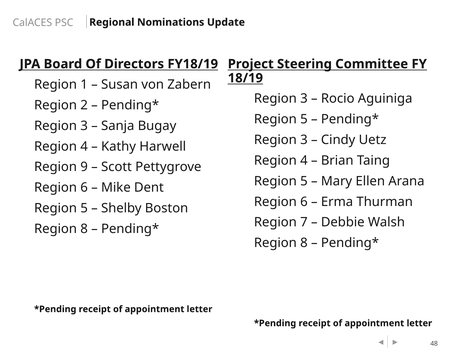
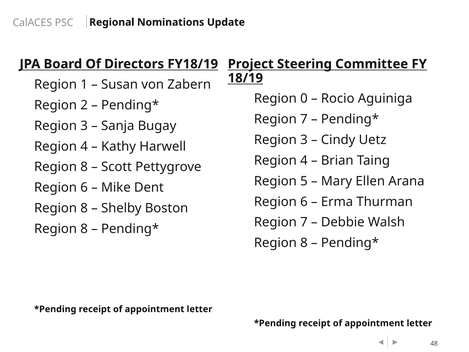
3 at (304, 99): 3 -> 0
5 at (304, 119): 5 -> 7
9 at (84, 167): 9 -> 8
5 at (84, 208): 5 -> 8
